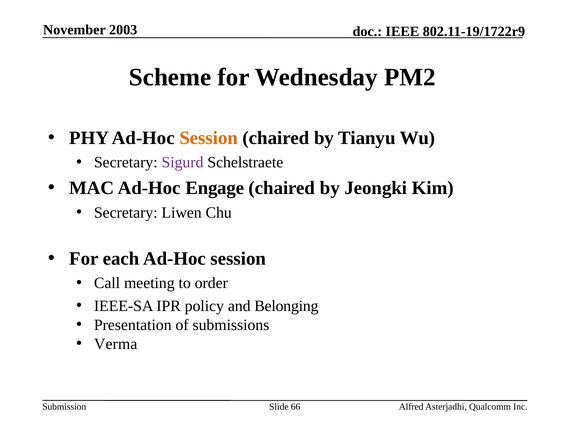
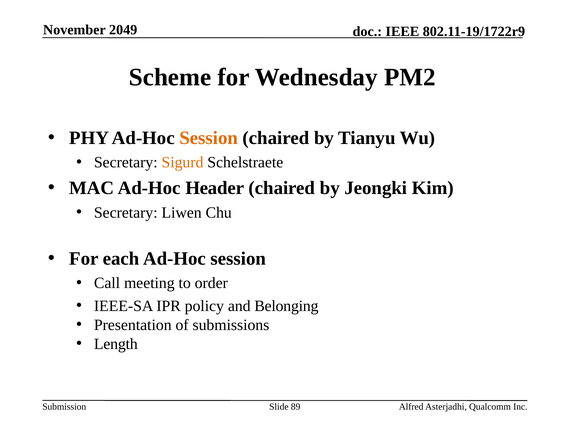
2003: 2003 -> 2049
Sigurd colour: purple -> orange
Engage: Engage -> Header
Verma: Verma -> Length
66: 66 -> 89
